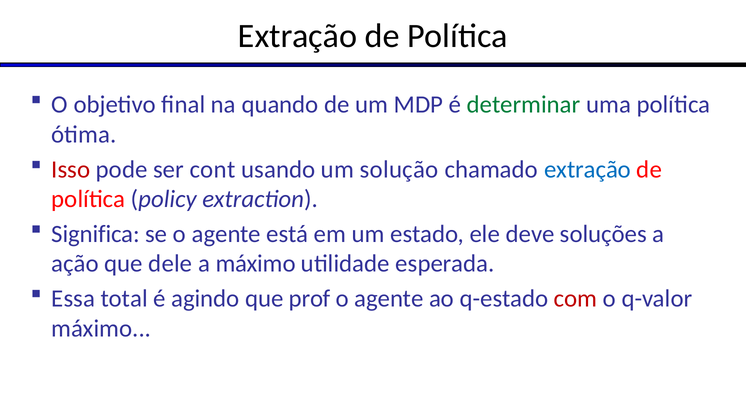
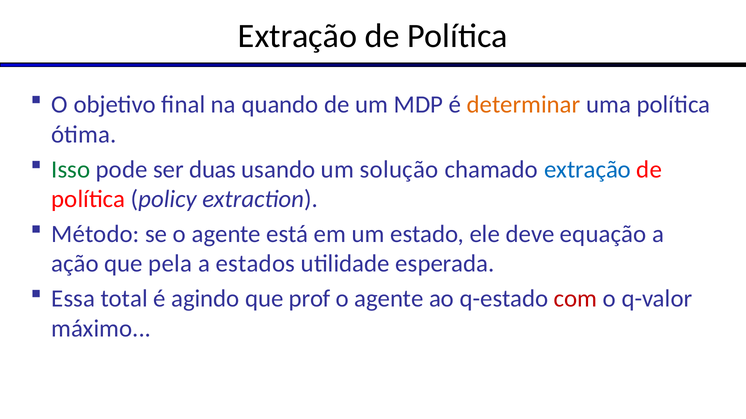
determinar colour: green -> orange
Isso colour: red -> green
cont: cont -> duas
Significa: Significa -> Método
soluções: soluções -> equação
dele: dele -> pela
a máximo: máximo -> estados
